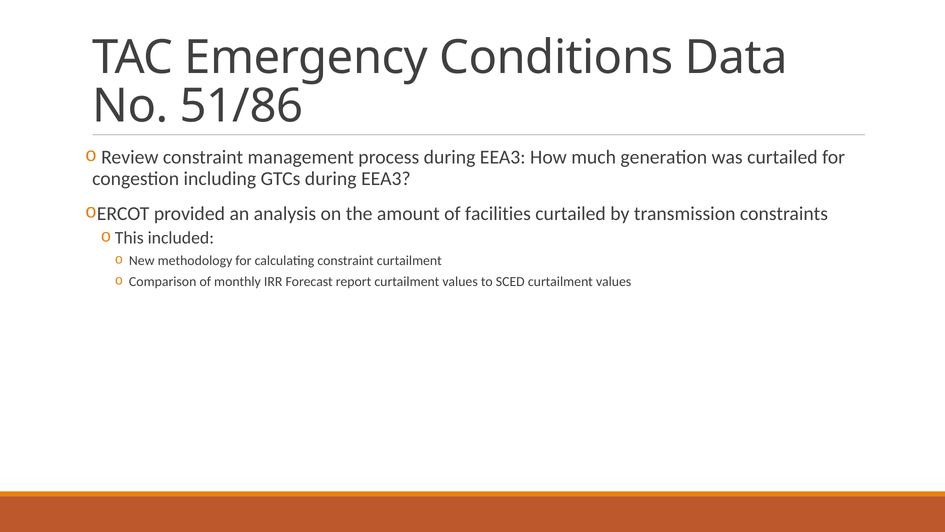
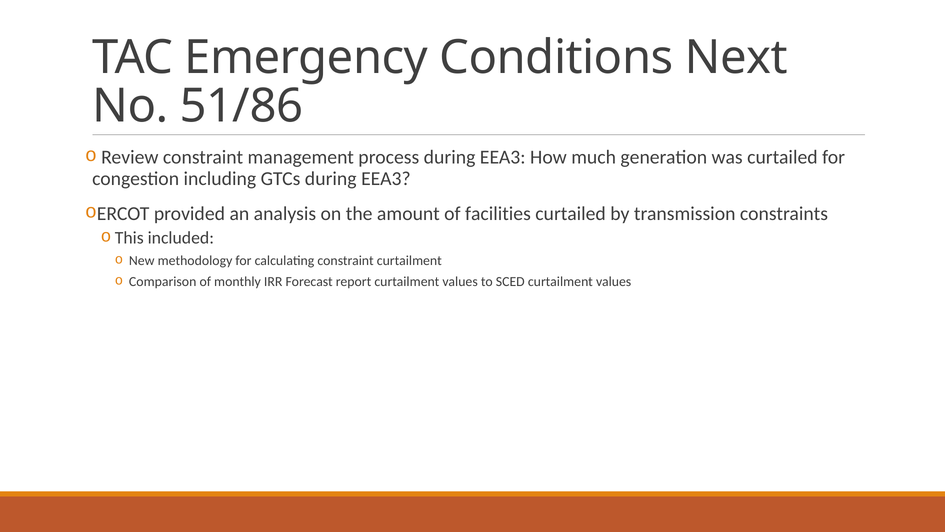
Data: Data -> Next
